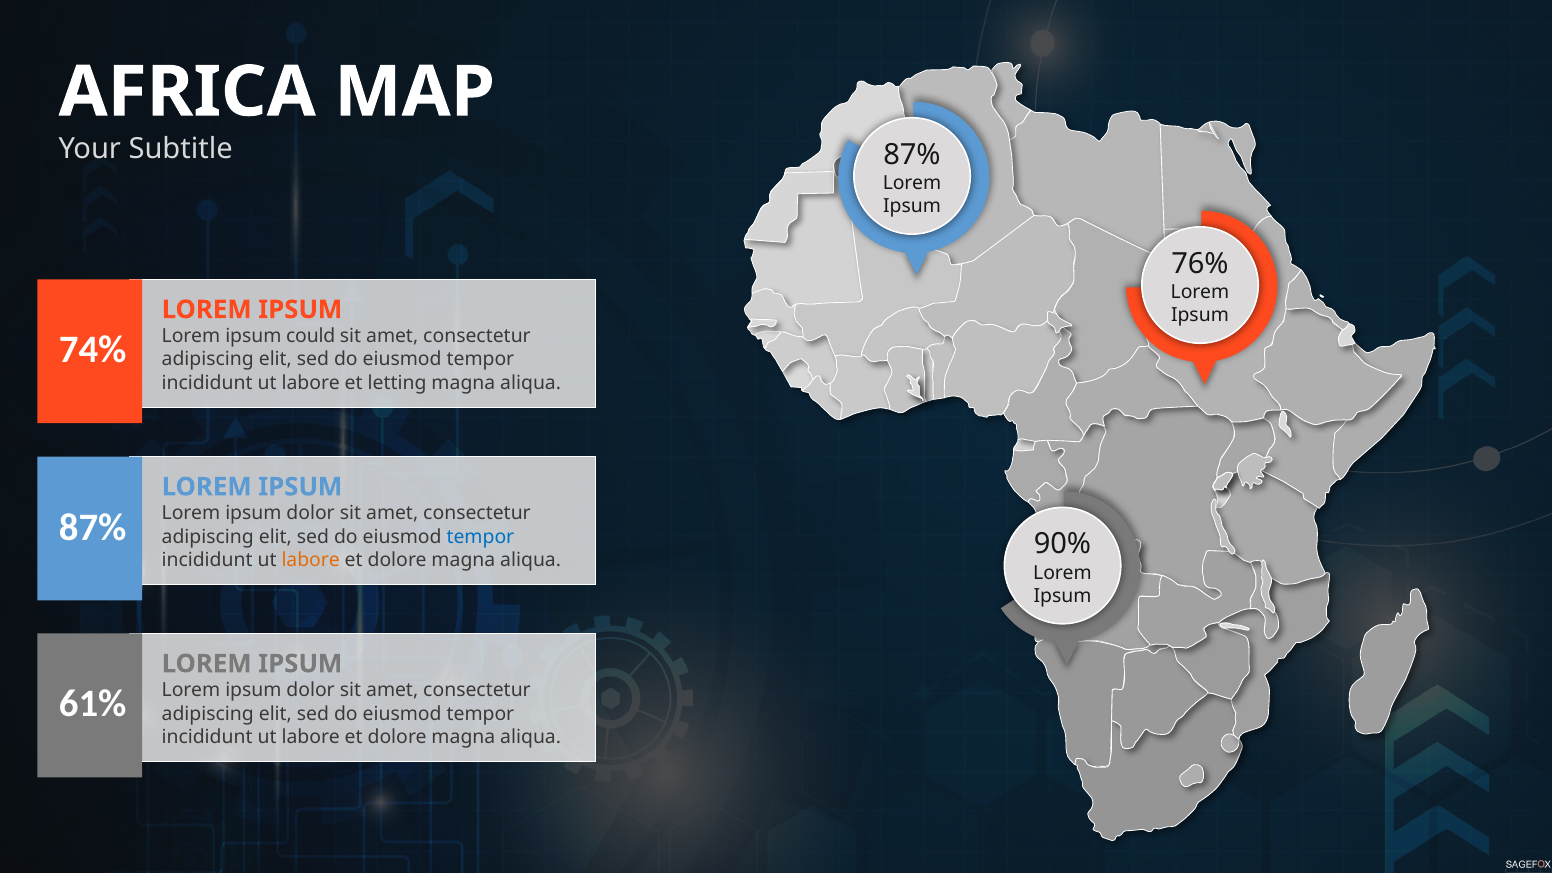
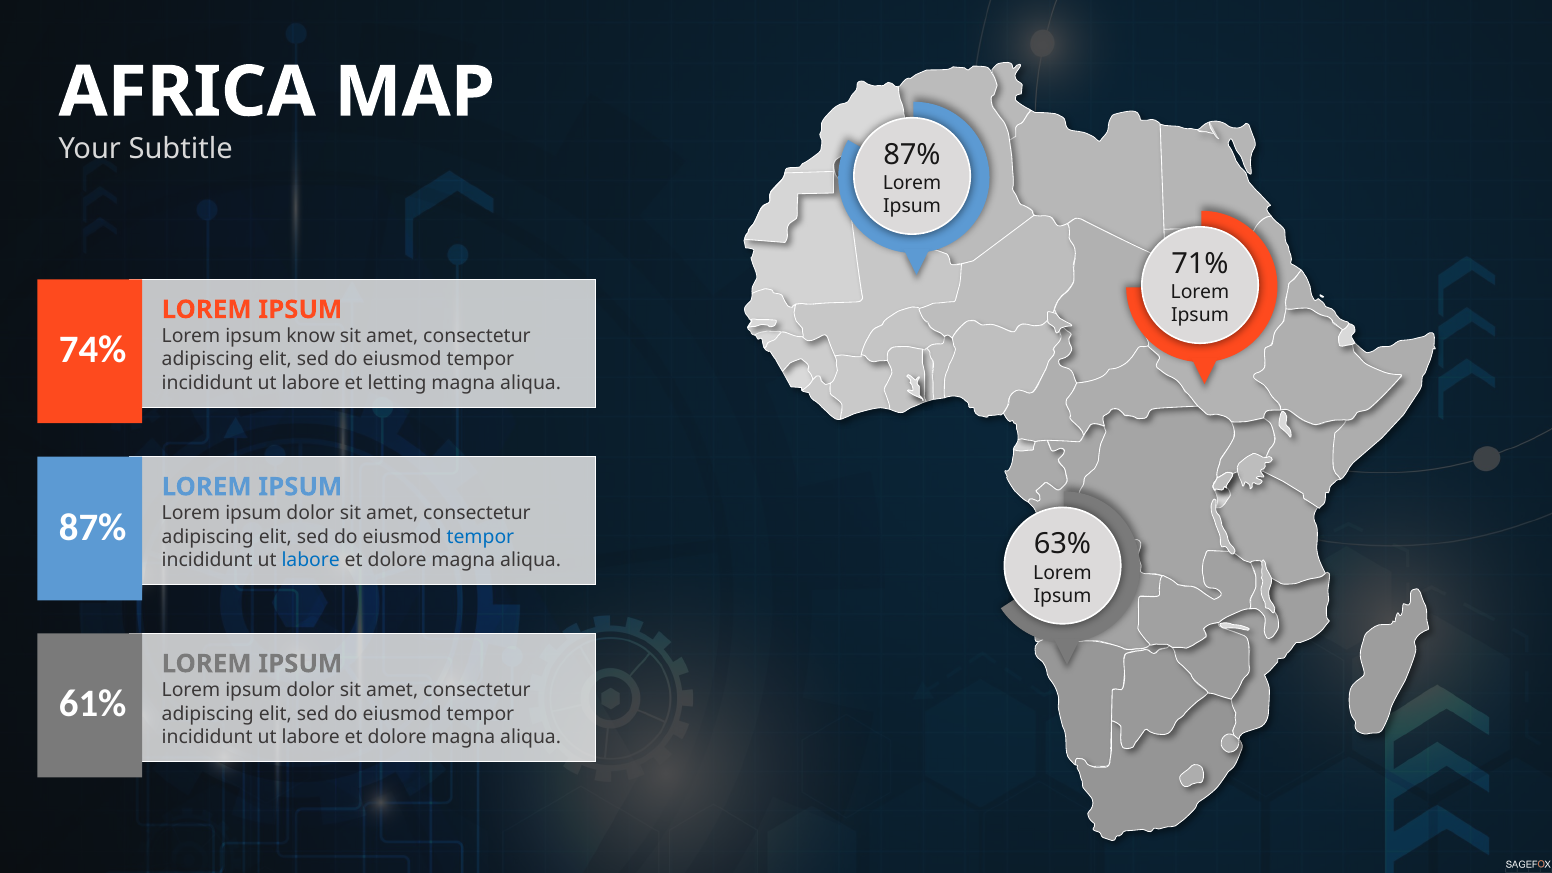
76%: 76% -> 71%
could: could -> know
90%: 90% -> 63%
labore at (311, 560) colour: orange -> blue
